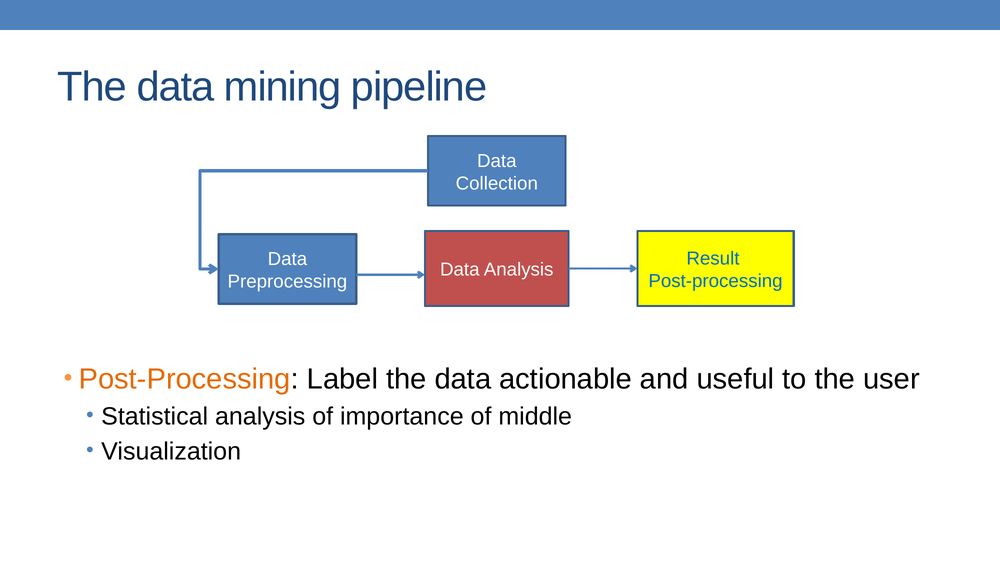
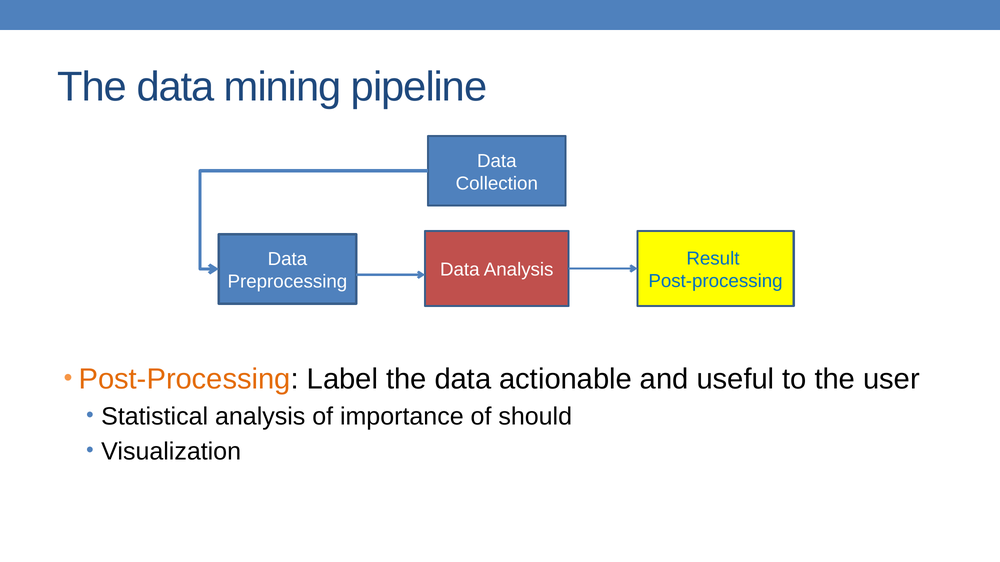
middle: middle -> should
